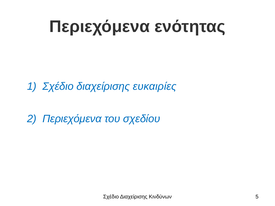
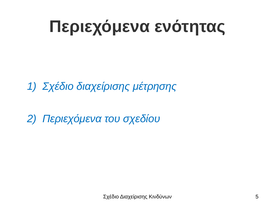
ευκαιρίες: ευκαιρίες -> μέτρησης
